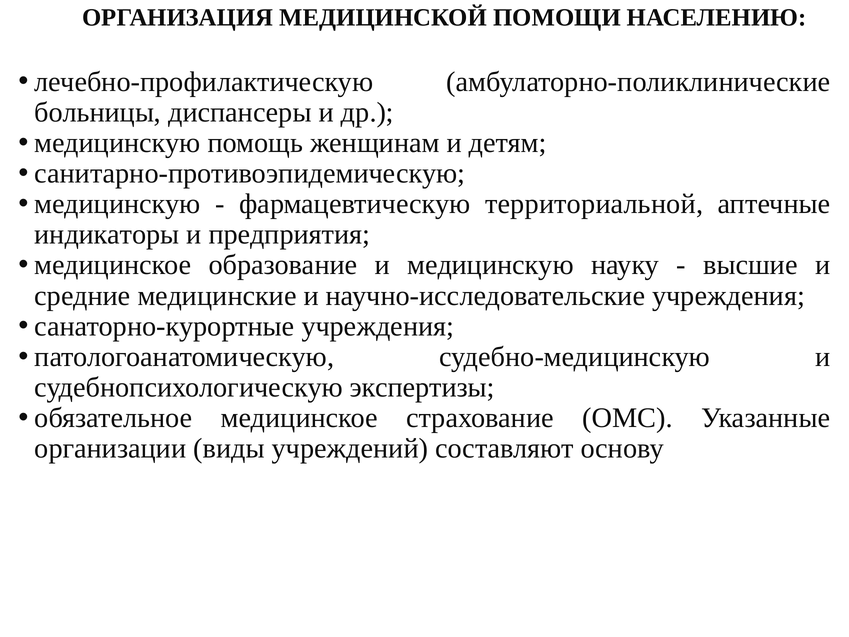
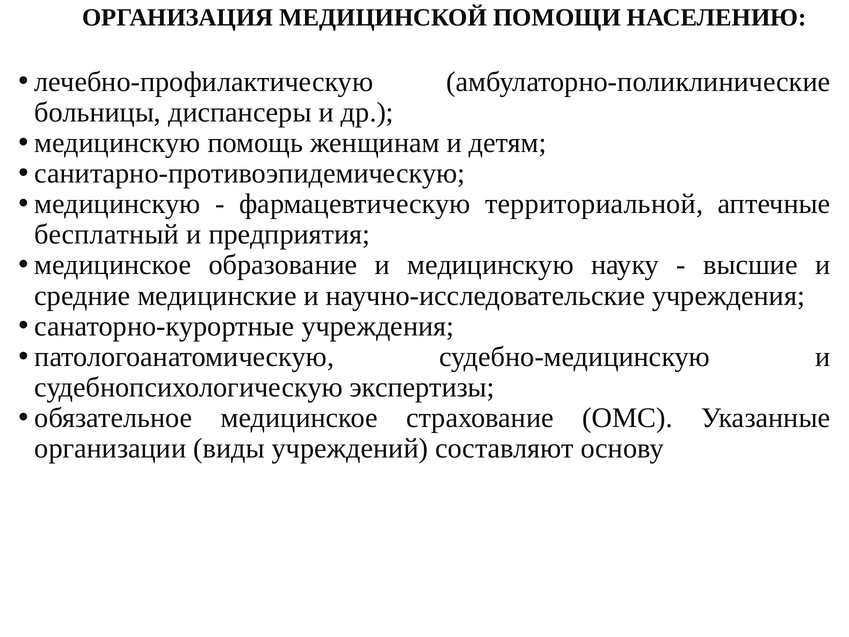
индикаторы: индикаторы -> бесплатный
